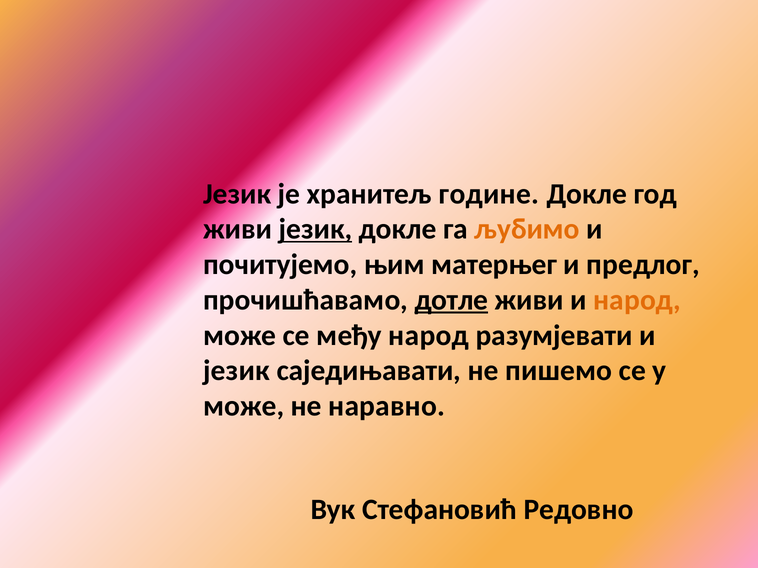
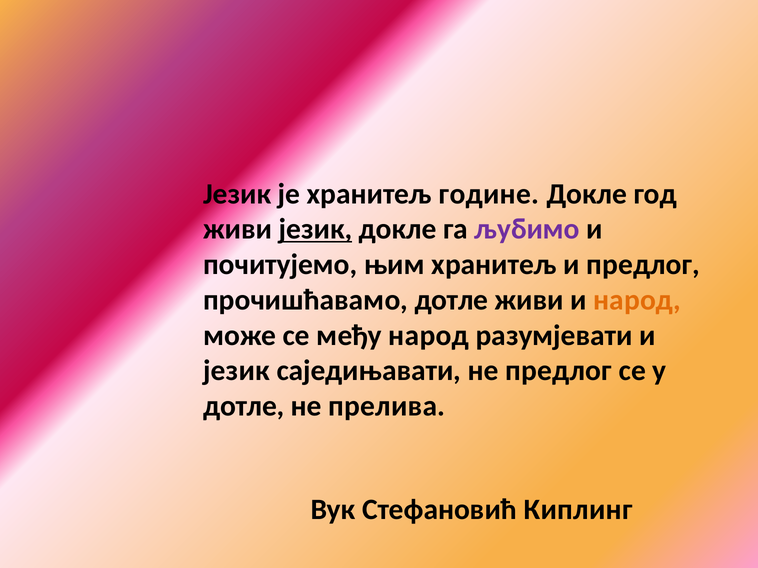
љубимо colour: orange -> purple
њим матерњег: матерњег -> хранитељ
дотле at (451, 300) underline: present -> none
не пишемо: пишемо -> предлог
може at (244, 406): може -> дотле
наравно: наравно -> прелива
Редовно: Редовно -> Киплинг
